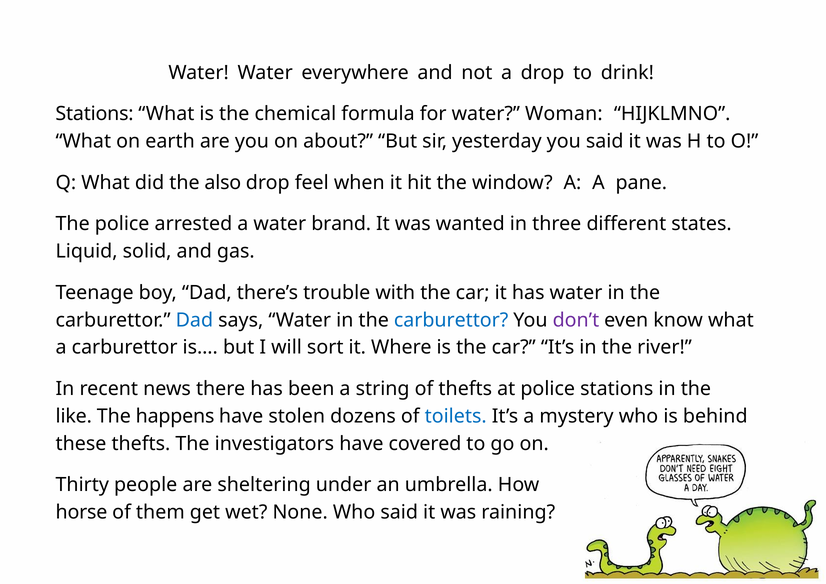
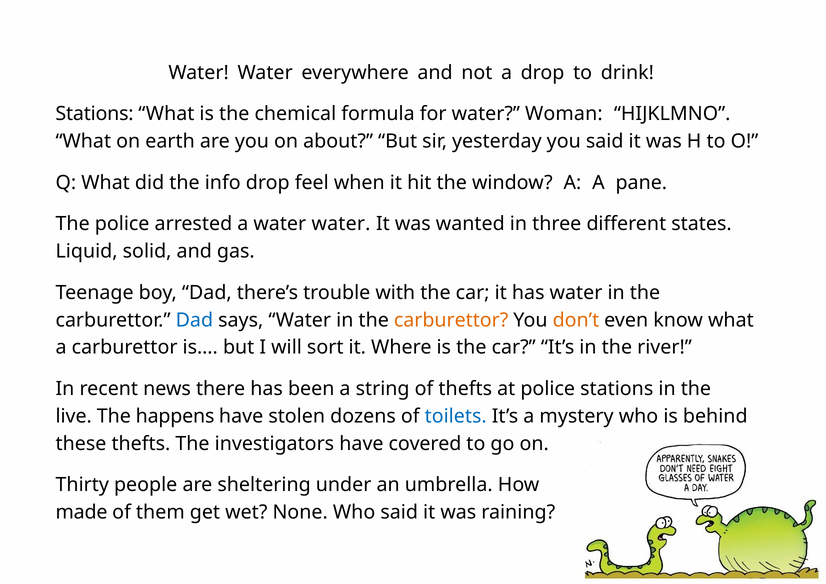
also: also -> info
a water brand: brand -> water
carburettor at (451, 320) colour: blue -> orange
don’t colour: purple -> orange
like: like -> live
horse: horse -> made
